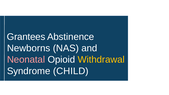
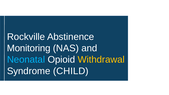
Grantees: Grantees -> Rockville
Newborns: Newborns -> Monitoring
Neonatal colour: pink -> light blue
